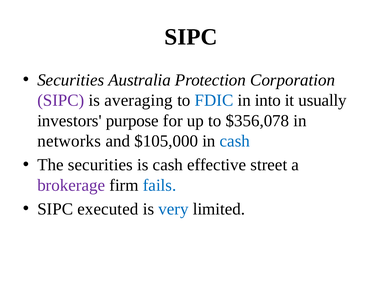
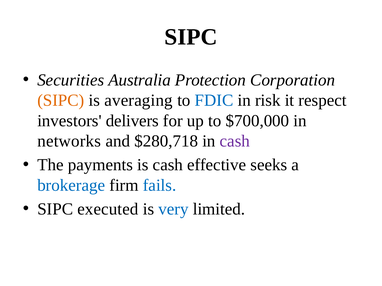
SIPC at (61, 101) colour: purple -> orange
into: into -> risk
usually: usually -> respect
purpose: purpose -> delivers
$356,078: $356,078 -> $700,000
$105,000: $105,000 -> $280,718
cash at (235, 141) colour: blue -> purple
The securities: securities -> payments
street: street -> seeks
brokerage colour: purple -> blue
